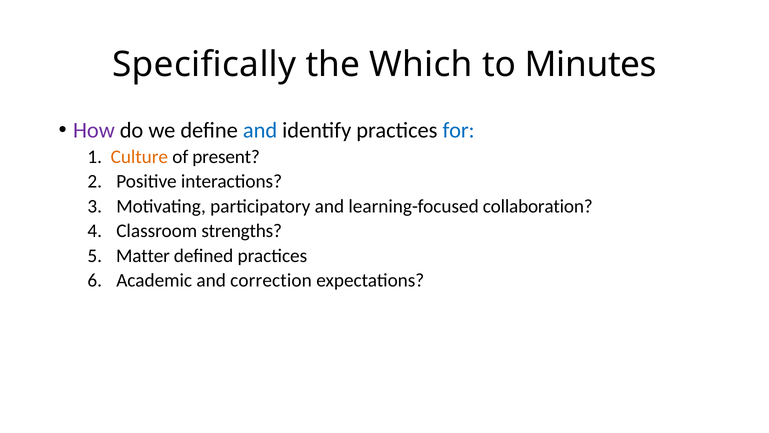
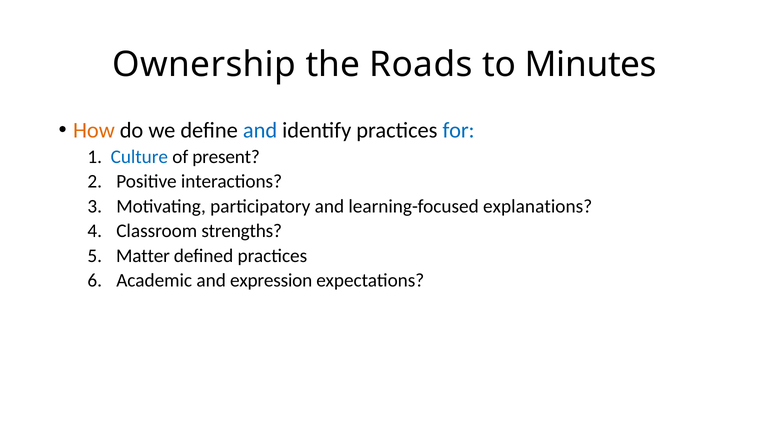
Specifically: Specifically -> Ownership
Which: Which -> Roads
How colour: purple -> orange
Culture colour: orange -> blue
collaboration: collaboration -> explanations
correction: correction -> expression
